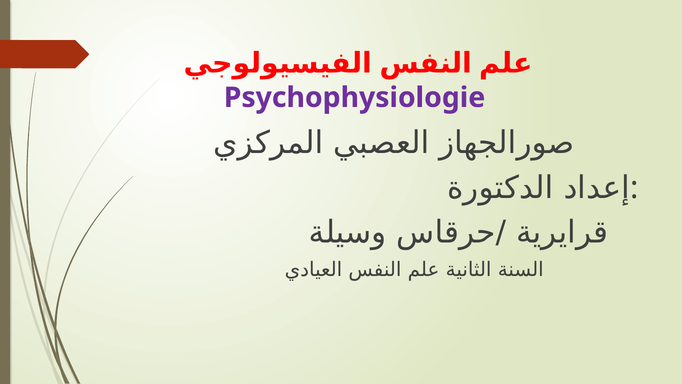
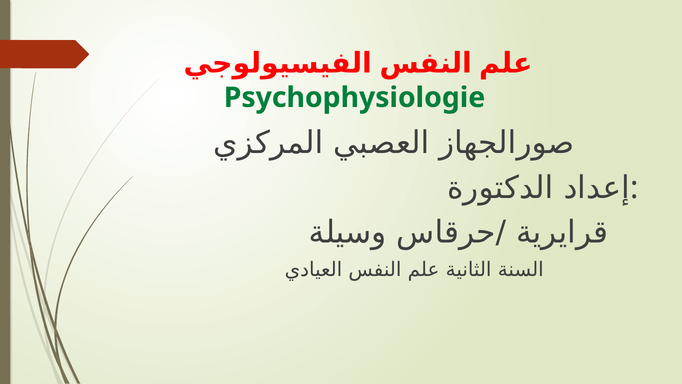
Psychophysiologie colour: purple -> green
